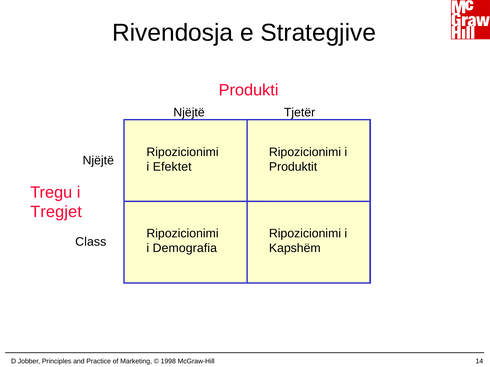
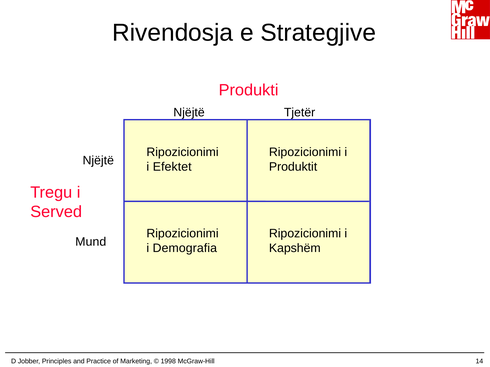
Tregjet: Tregjet -> Served
Class: Class -> Mund
